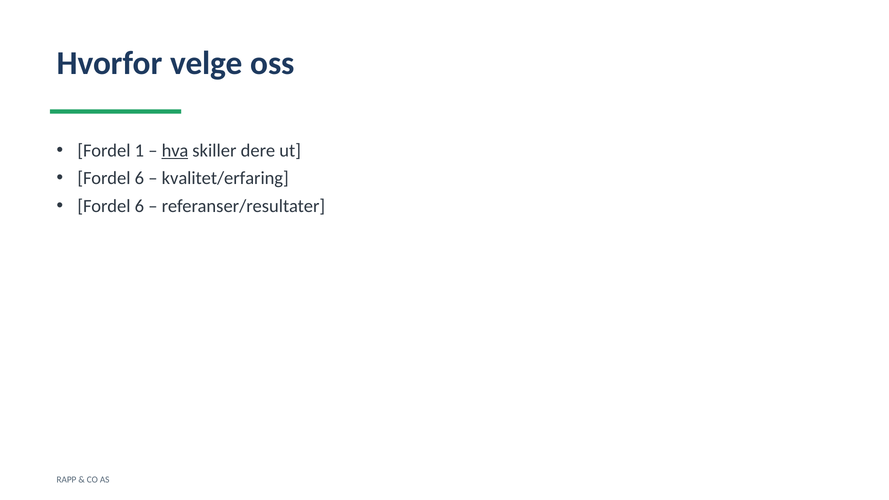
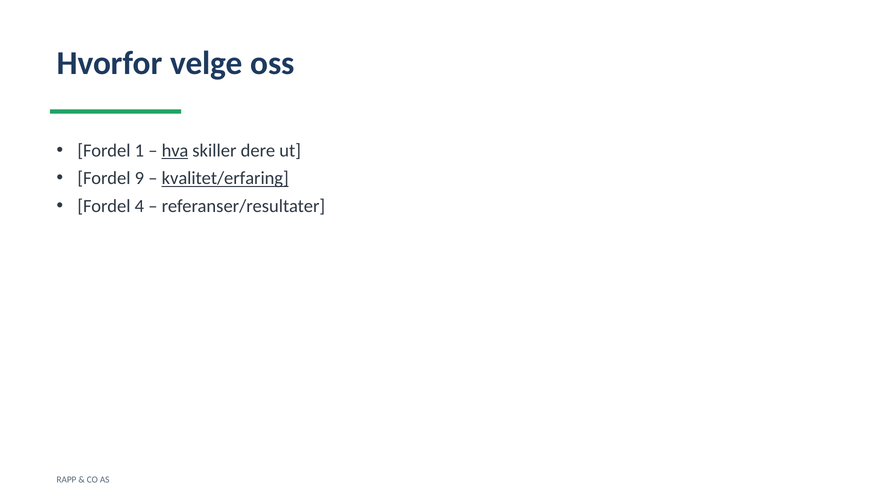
6 at (139, 178): 6 -> 9
kvalitet/erfaring underline: none -> present
6 at (139, 206): 6 -> 4
